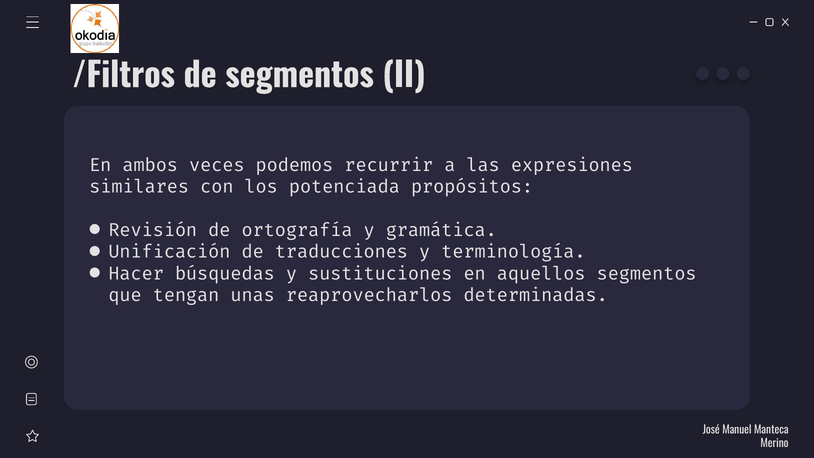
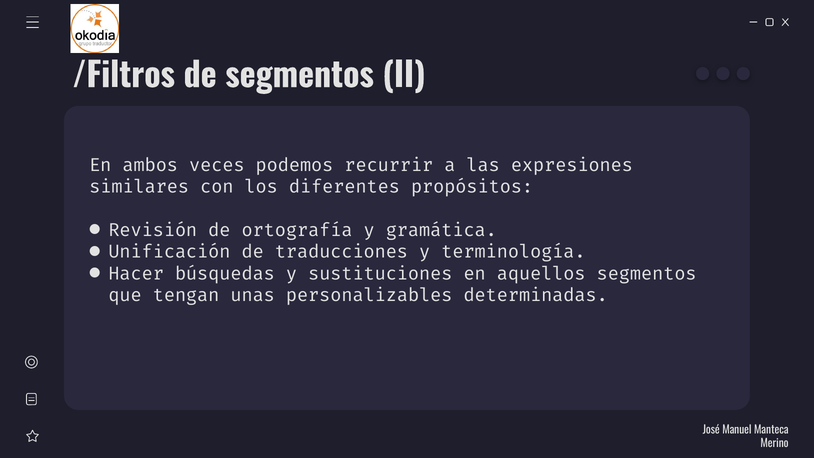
potenciada: potenciada -> diferentes
reaprovecharlos: reaprovecharlos -> personalizables
